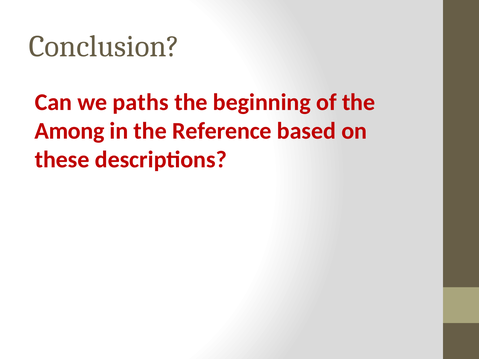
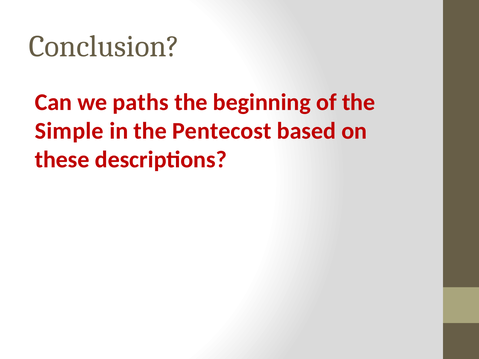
Among: Among -> Simple
Reference: Reference -> Pentecost
